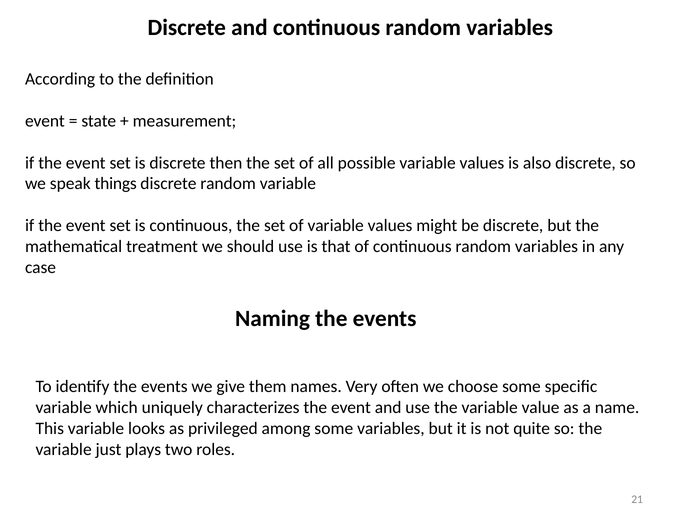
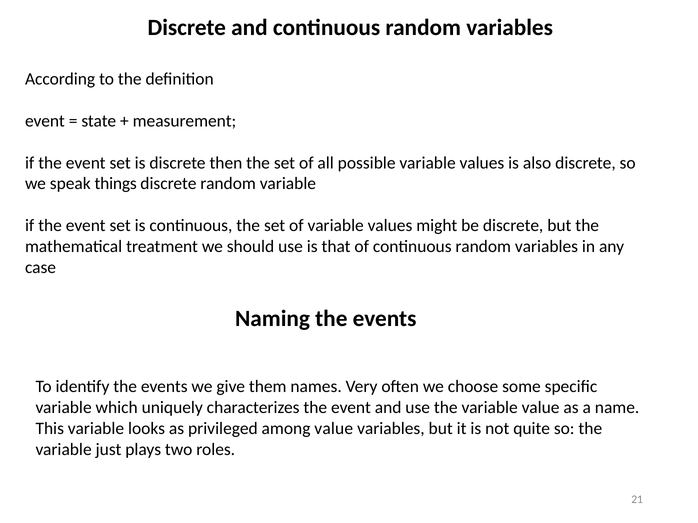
among some: some -> value
